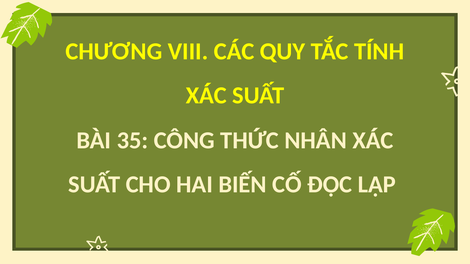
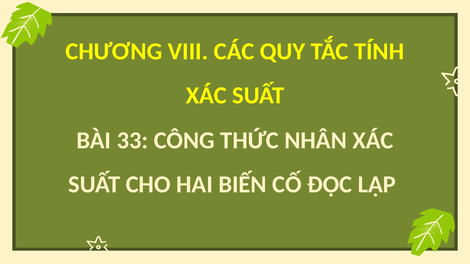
35: 35 -> 33
